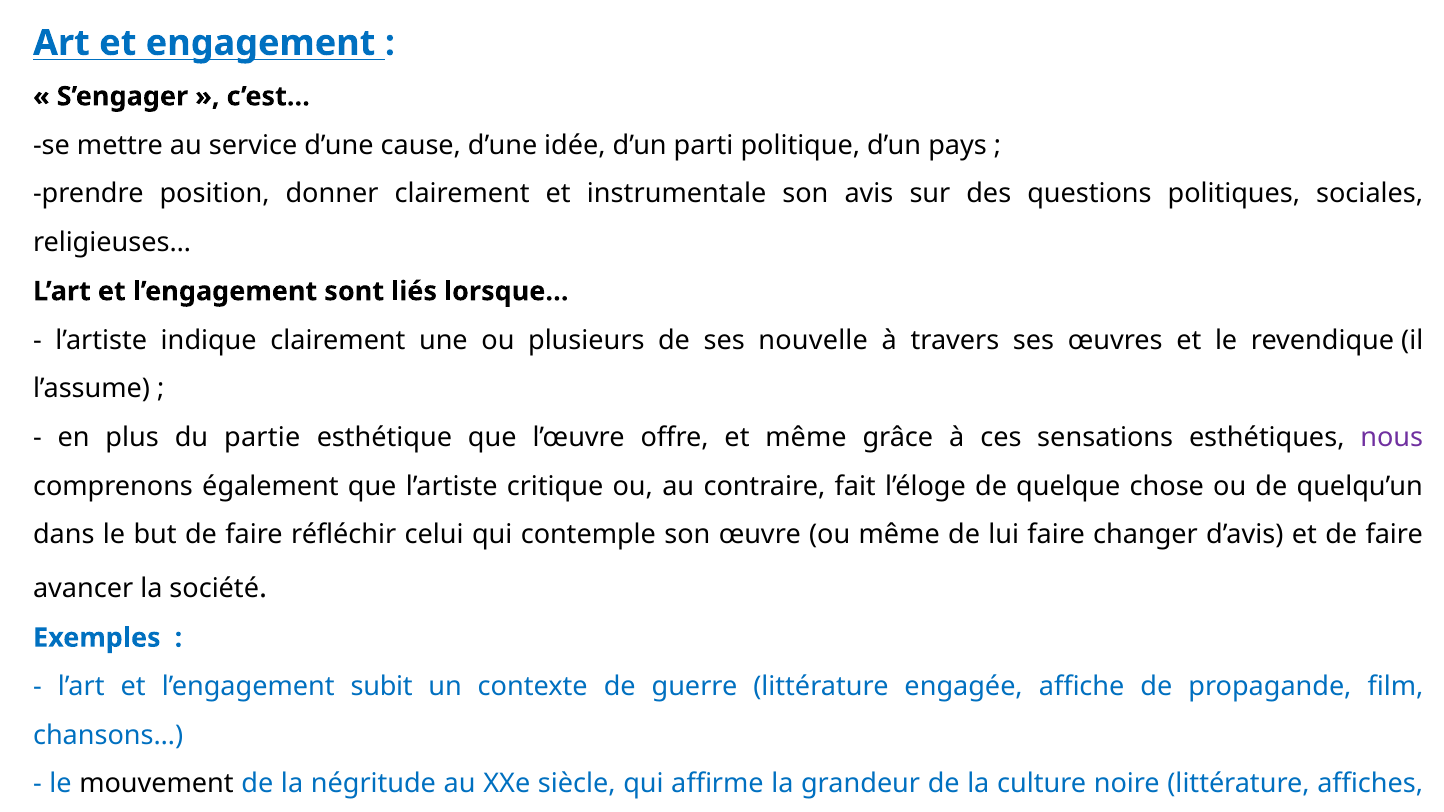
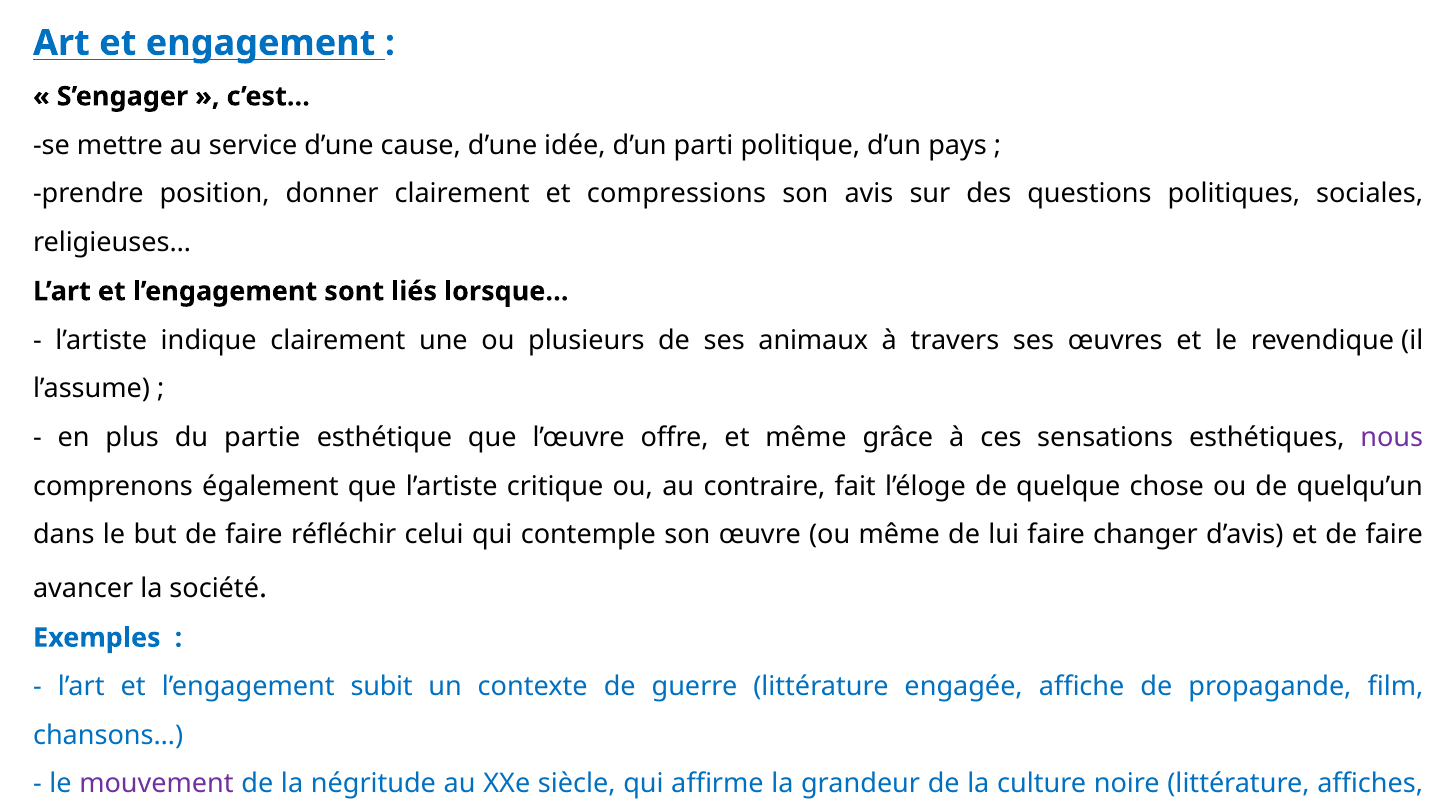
instrumentale: instrumentale -> compressions
ses nouvelle: nouvelle -> animaux
mouvement colour: black -> purple
